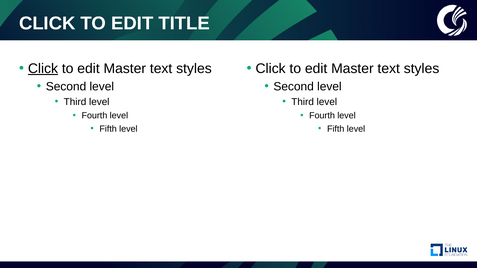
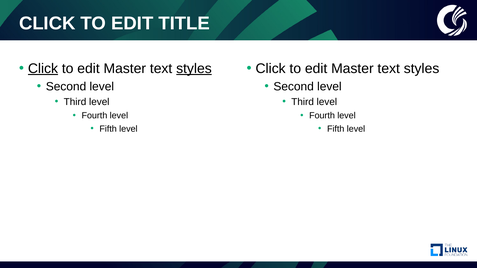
styles at (194, 69) underline: none -> present
